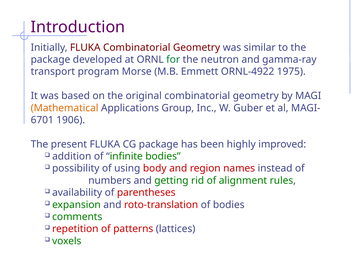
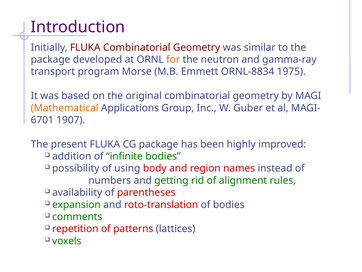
for colour: green -> orange
ORNL-4922: ORNL-4922 -> ORNL-8834
1906: 1906 -> 1907
